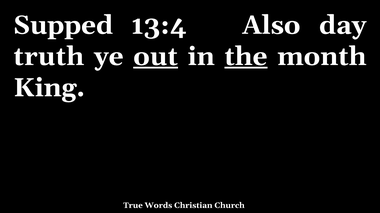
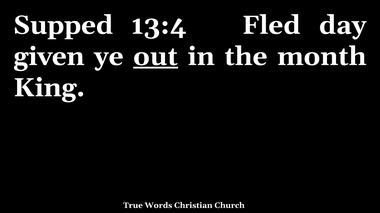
Also: Also -> Fled
truth: truth -> given
the underline: present -> none
